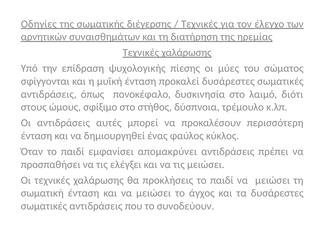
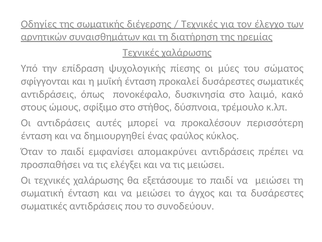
διότι: διότι -> κακό
προκλήσεις: προκλήσεις -> εξετάσουμε
